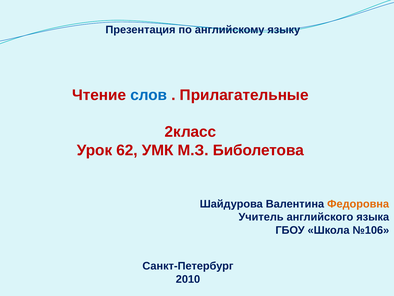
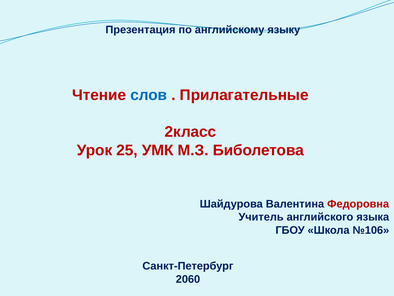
62: 62 -> 25
Федоровна colour: orange -> red
2010: 2010 -> 2060
